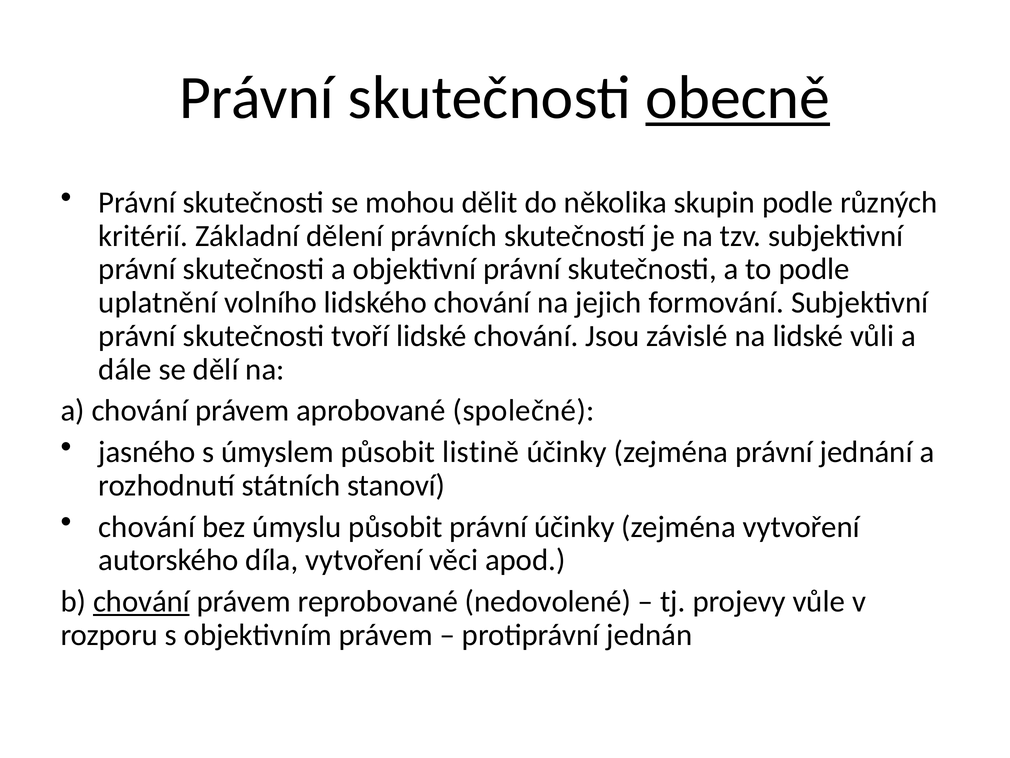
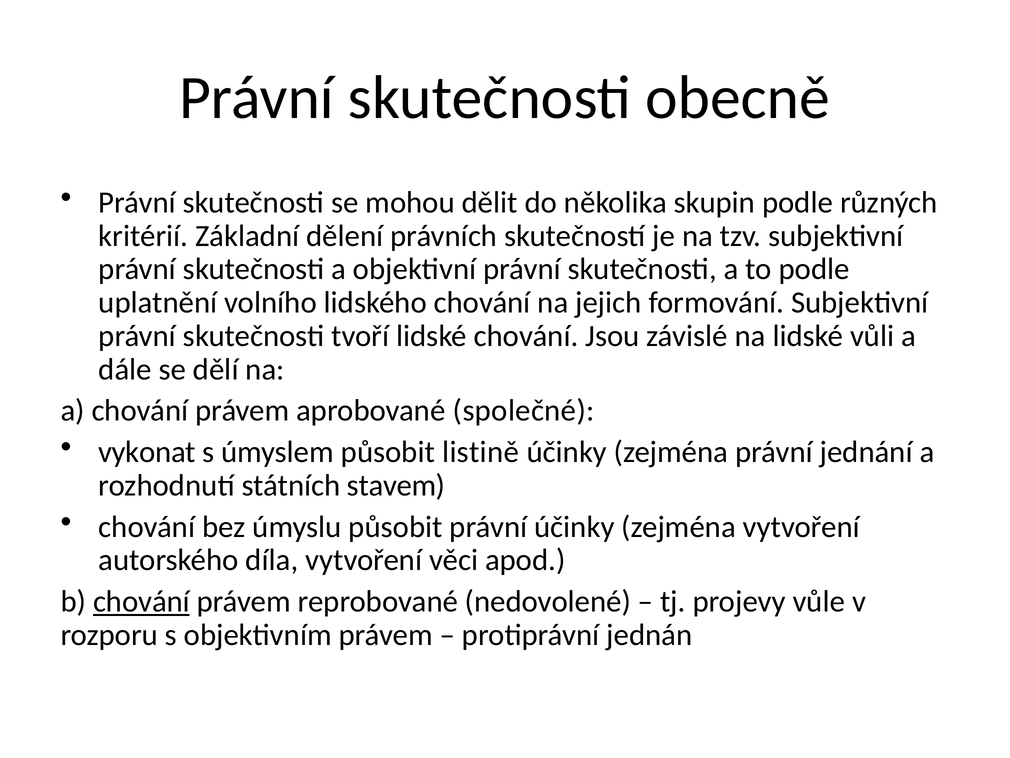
obecně underline: present -> none
jasného: jasného -> vykonat
stanoví: stanoví -> stavem
